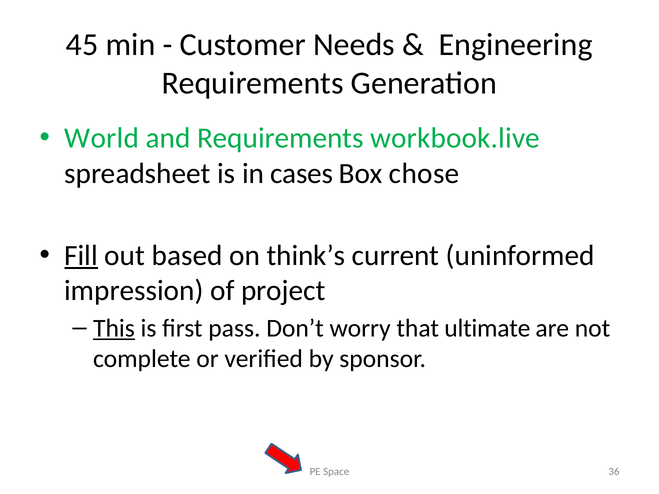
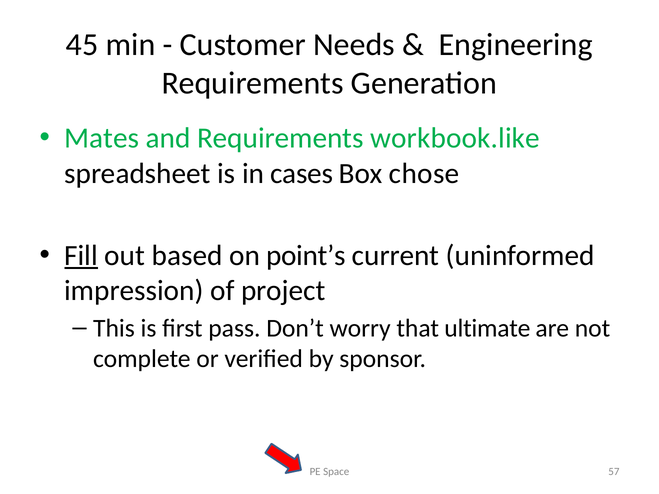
World: World -> Mates
workbook.live: workbook.live -> workbook.like
think’s: think’s -> point’s
This underline: present -> none
36: 36 -> 57
